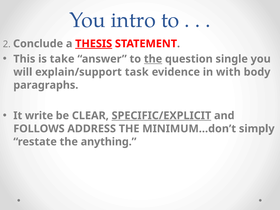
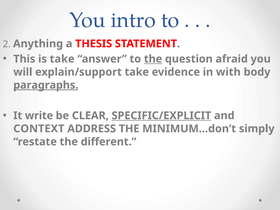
Conclude: Conclude -> Anything
THESIS underline: present -> none
single: single -> afraid
explain/support task: task -> take
paragraphs underline: none -> present
FOLLOWS: FOLLOWS -> CONTEXT
anything: anything -> different
